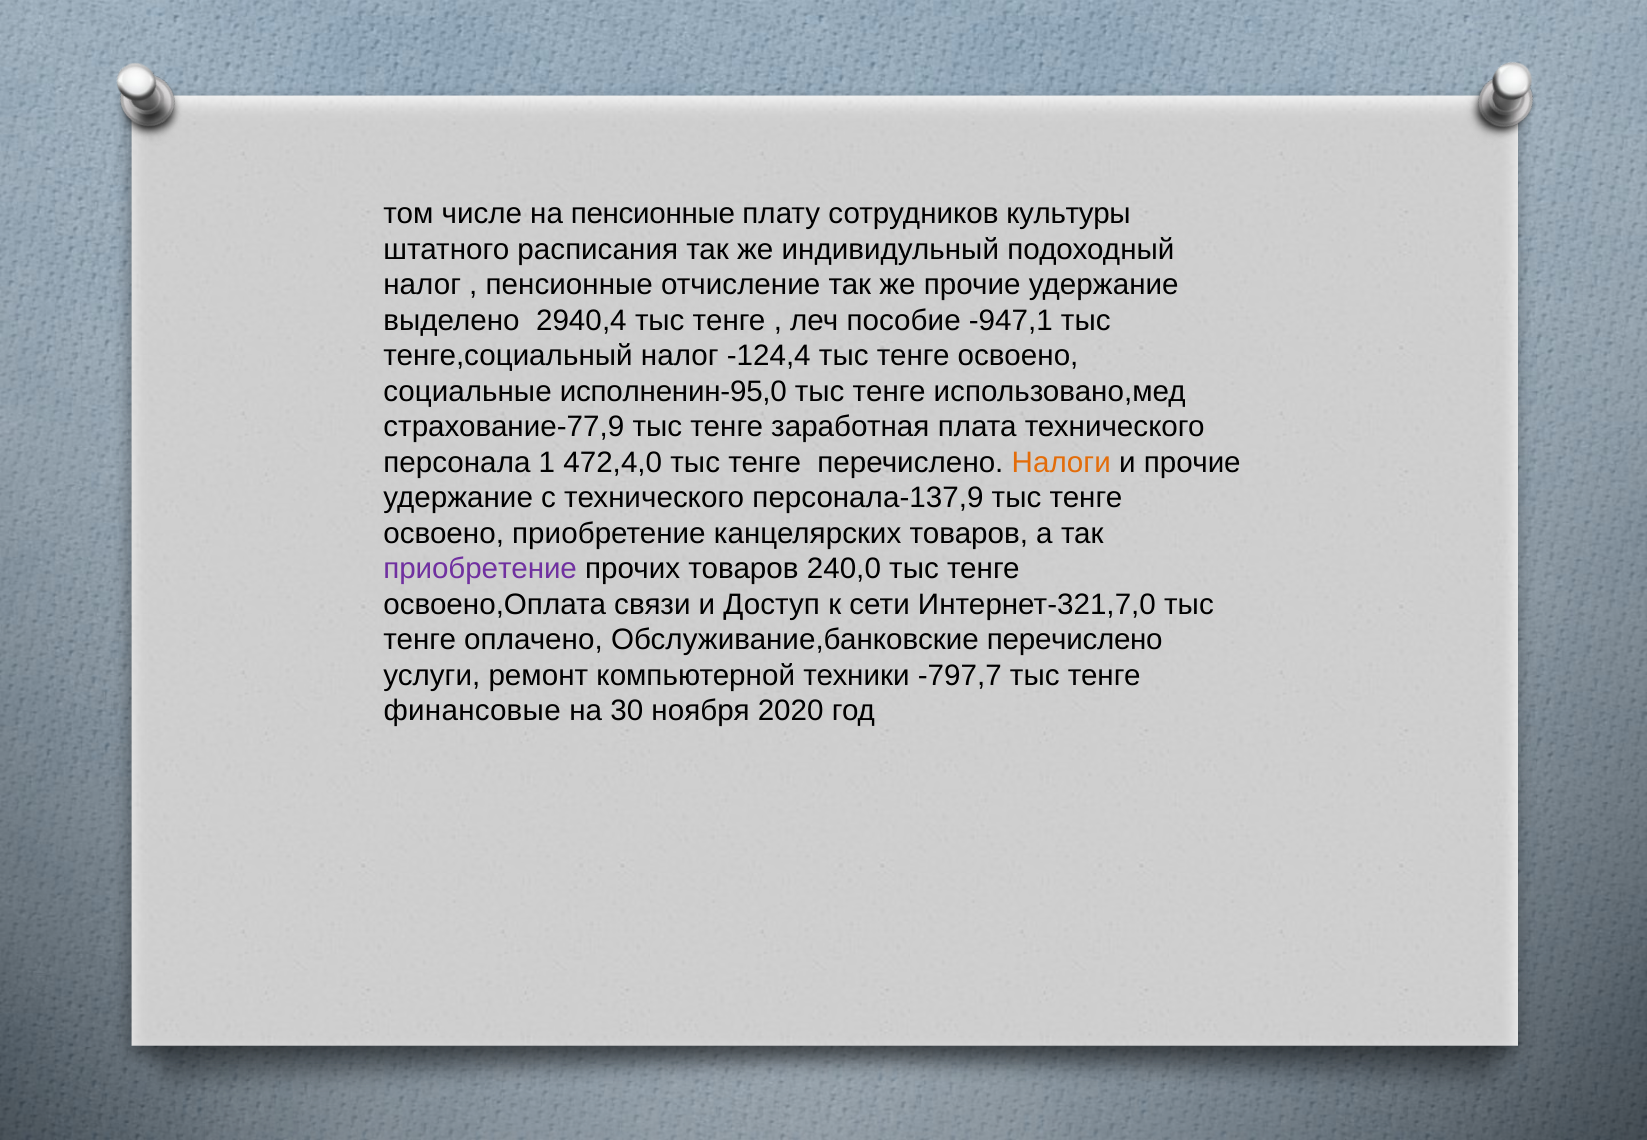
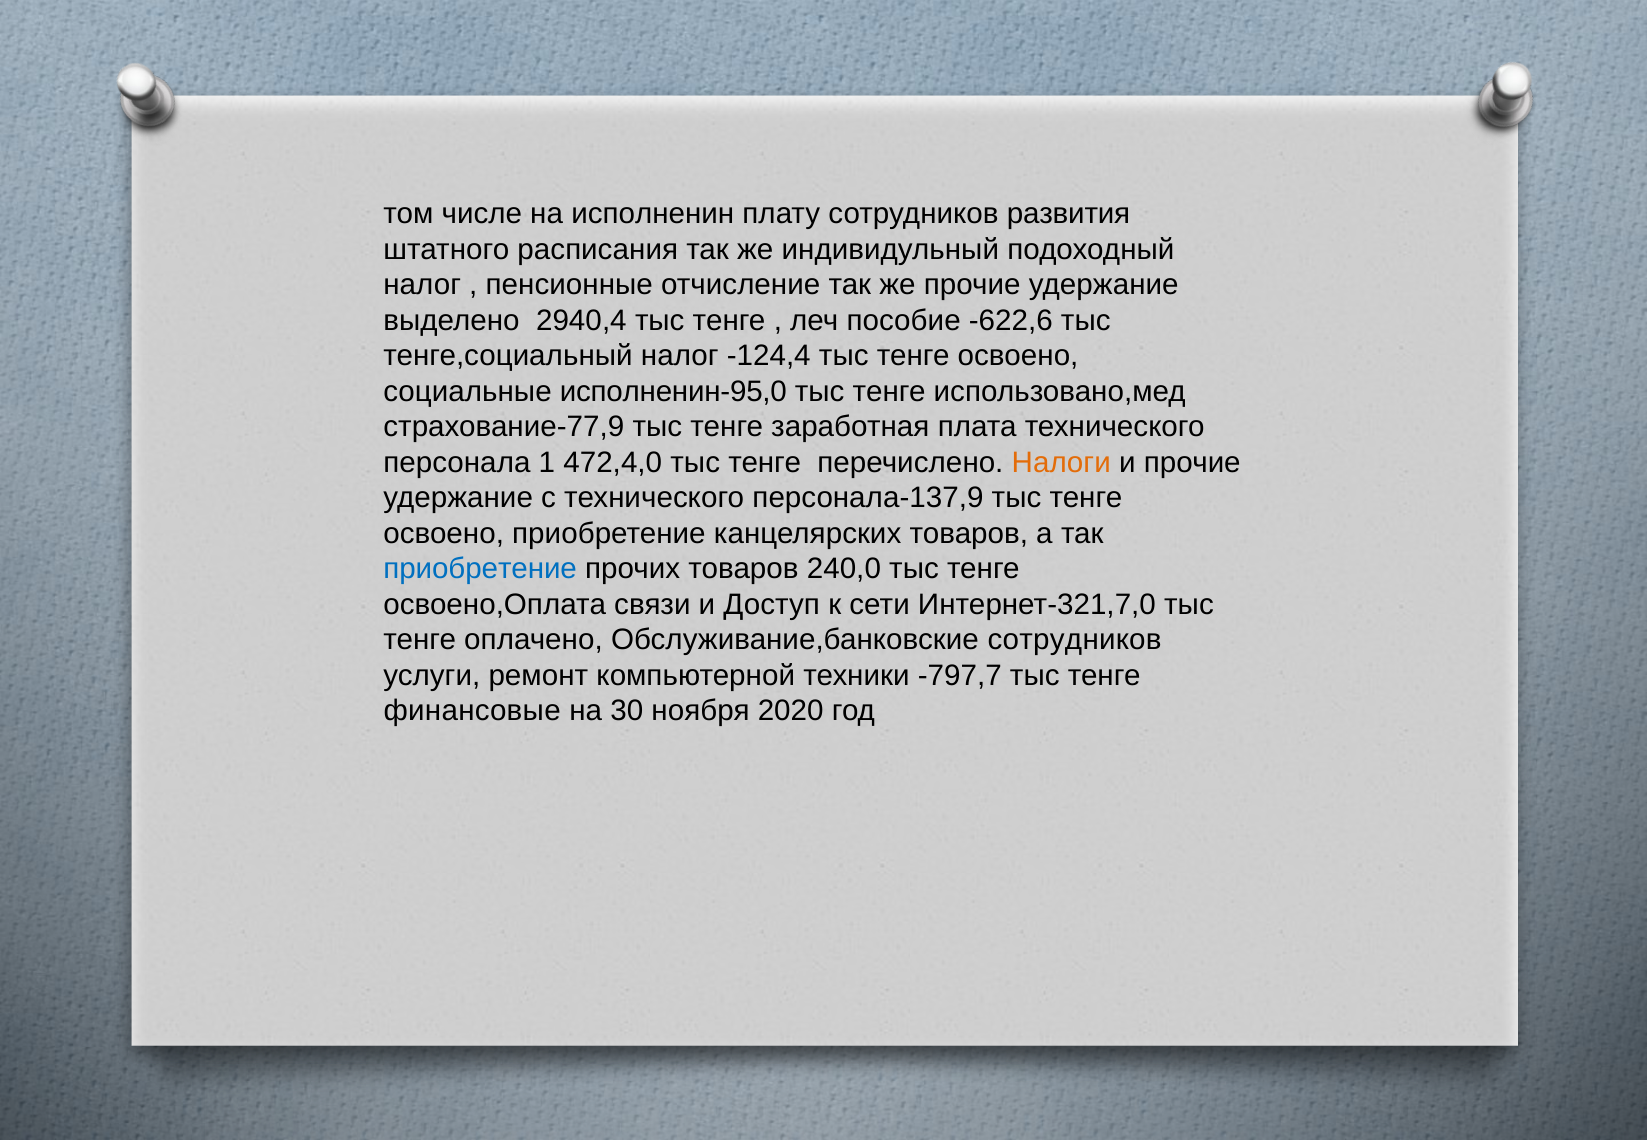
на пенсионные: пенсионные -> исполненин
культуры: культуры -> развития
-947,1: -947,1 -> -622,6
приобретение at (480, 569) colour: purple -> blue
Обслуживание,банковские перечислено: перечислено -> сотрудников
